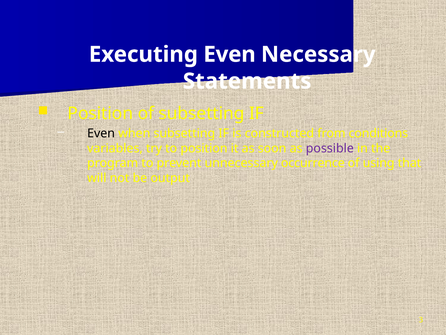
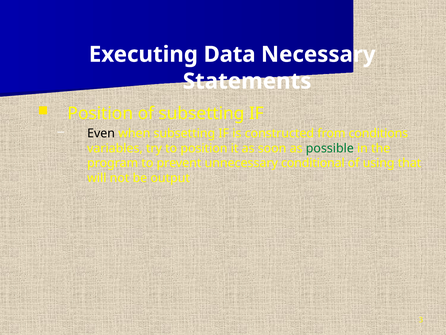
Executing Even: Even -> Data
possible colour: purple -> green
occurrence: occurrence -> conditional
